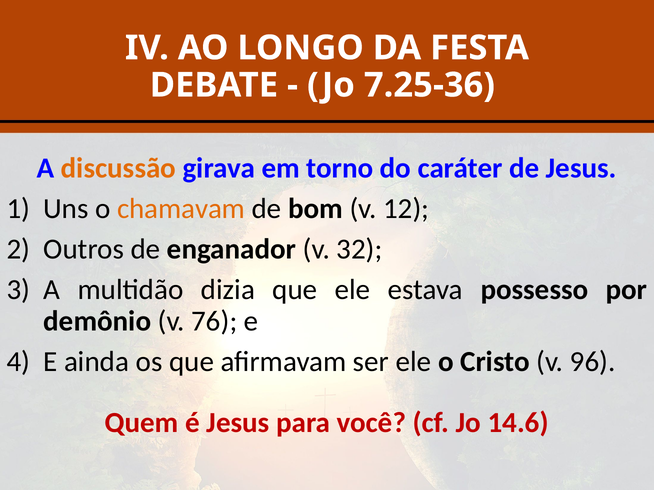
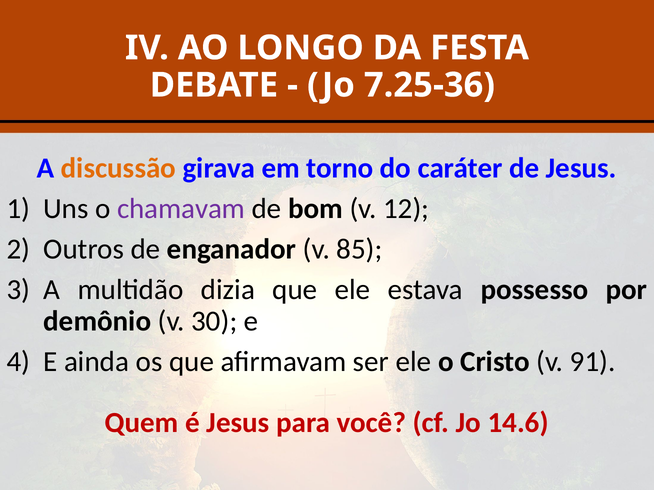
chamavam colour: orange -> purple
32: 32 -> 85
76: 76 -> 30
96: 96 -> 91
